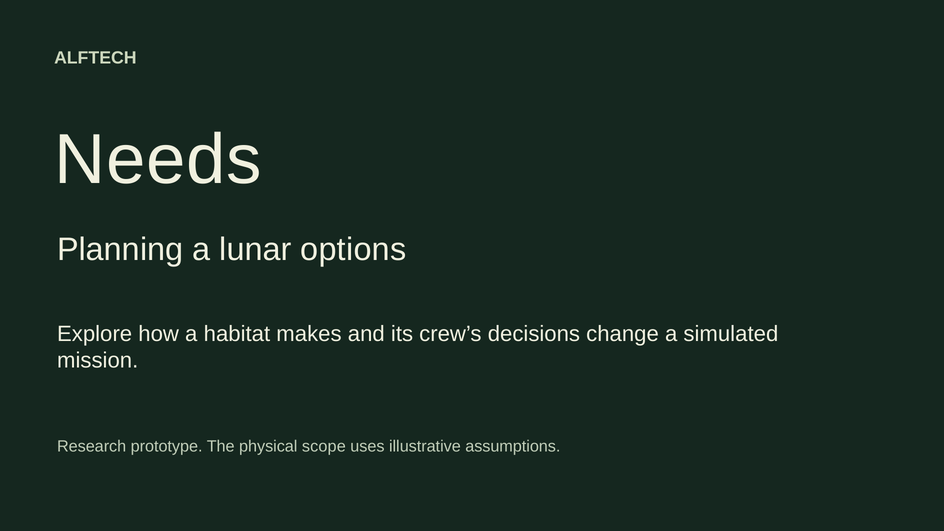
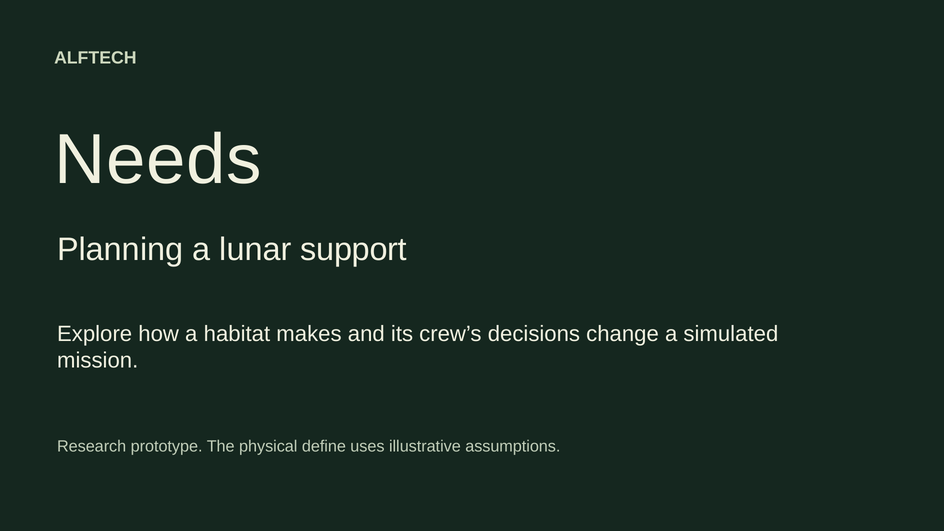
options: options -> support
scope: scope -> define
